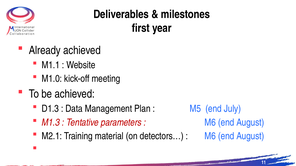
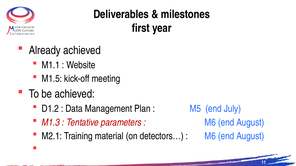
M1.0: M1.0 -> M1.5
D1.3: D1.3 -> D1.2
